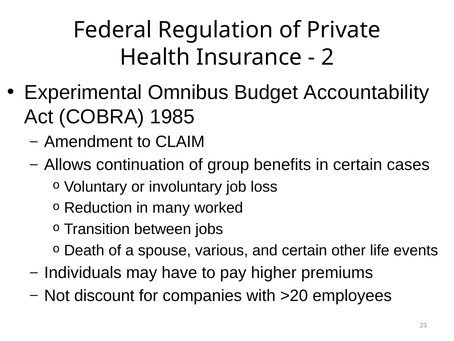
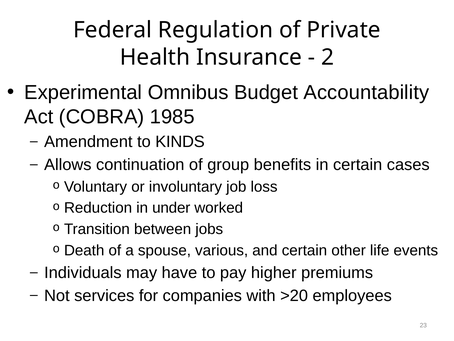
CLAIM: CLAIM -> KINDS
many: many -> under
discount: discount -> services
